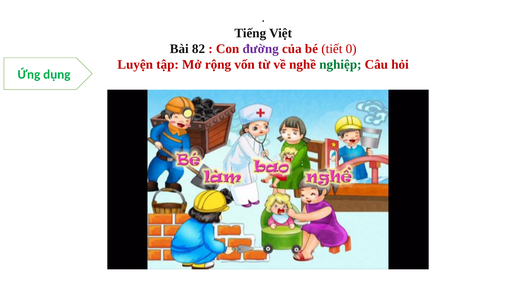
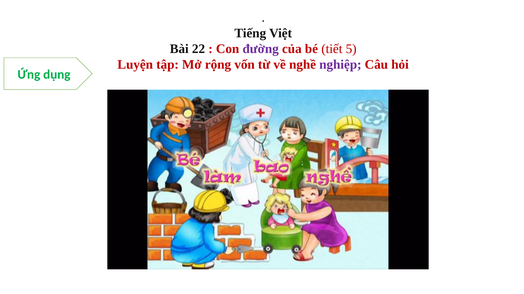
82: 82 -> 22
0: 0 -> 5
nghiệp colour: green -> purple
